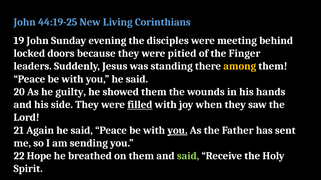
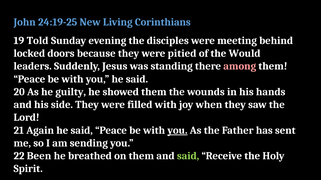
44:19-25: 44:19-25 -> 24:19-25
19 John: John -> Told
Finger: Finger -> Would
among colour: yellow -> pink
filled underline: present -> none
Hope: Hope -> Been
